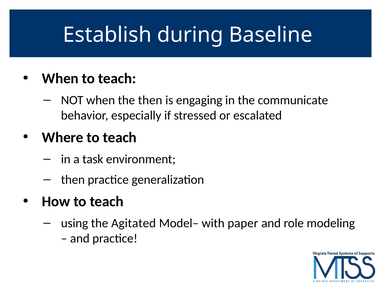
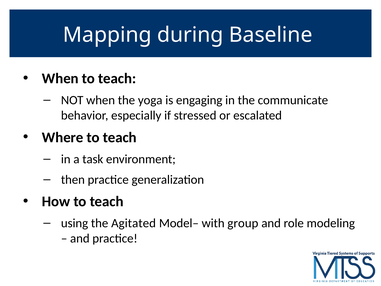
Establish: Establish -> Mapping
the then: then -> yoga
paper: paper -> group
